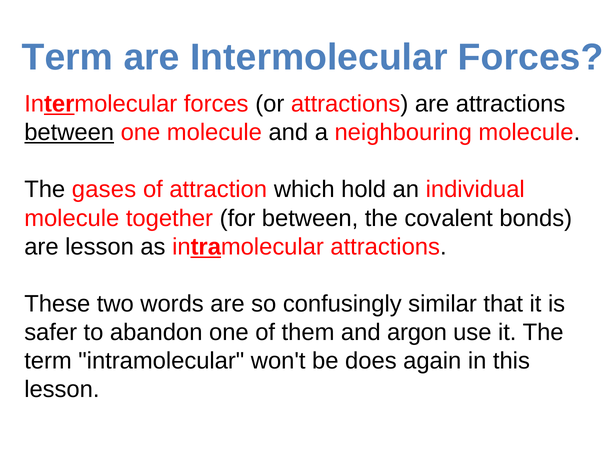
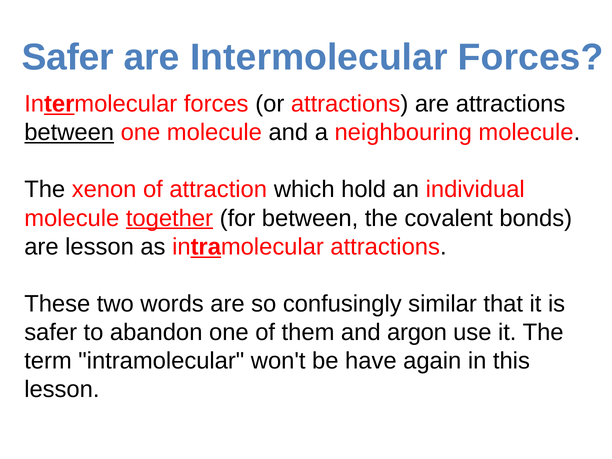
Term at (68, 57): Term -> Safer
gases: gases -> xenon
together underline: none -> present
does: does -> have
